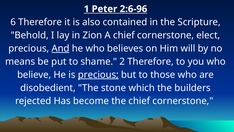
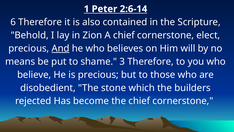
2:6-96: 2:6-96 -> 2:6-14
2: 2 -> 3
precious at (98, 75) underline: present -> none
